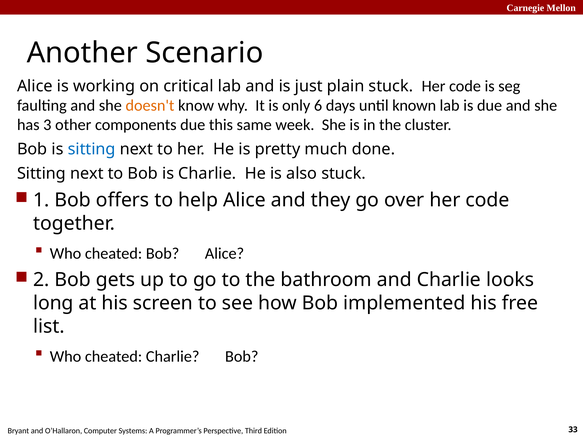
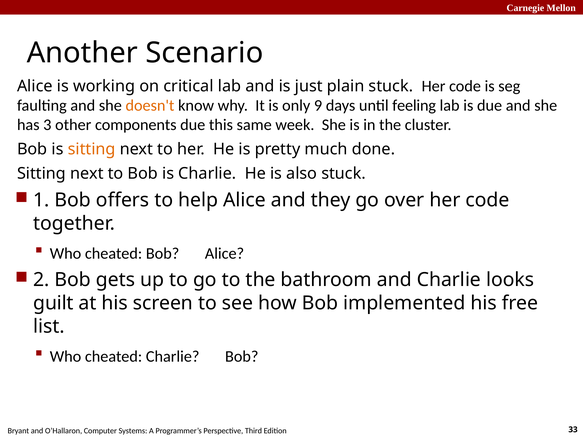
6: 6 -> 9
known: known -> feeling
sitting at (92, 149) colour: blue -> orange
long: long -> guilt
